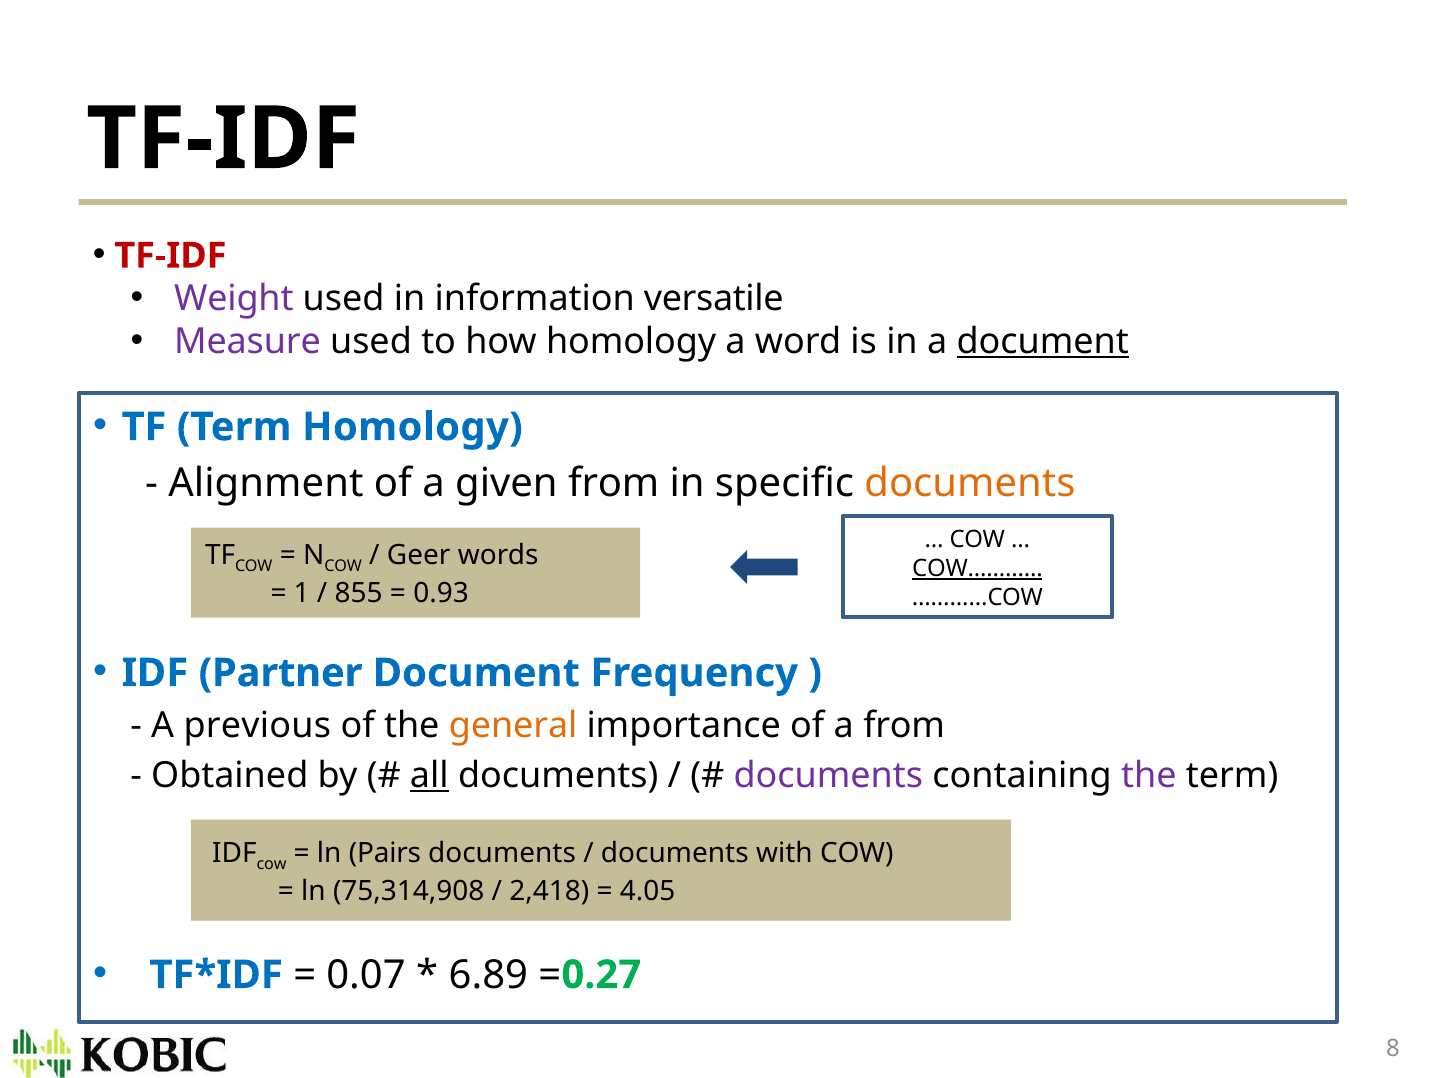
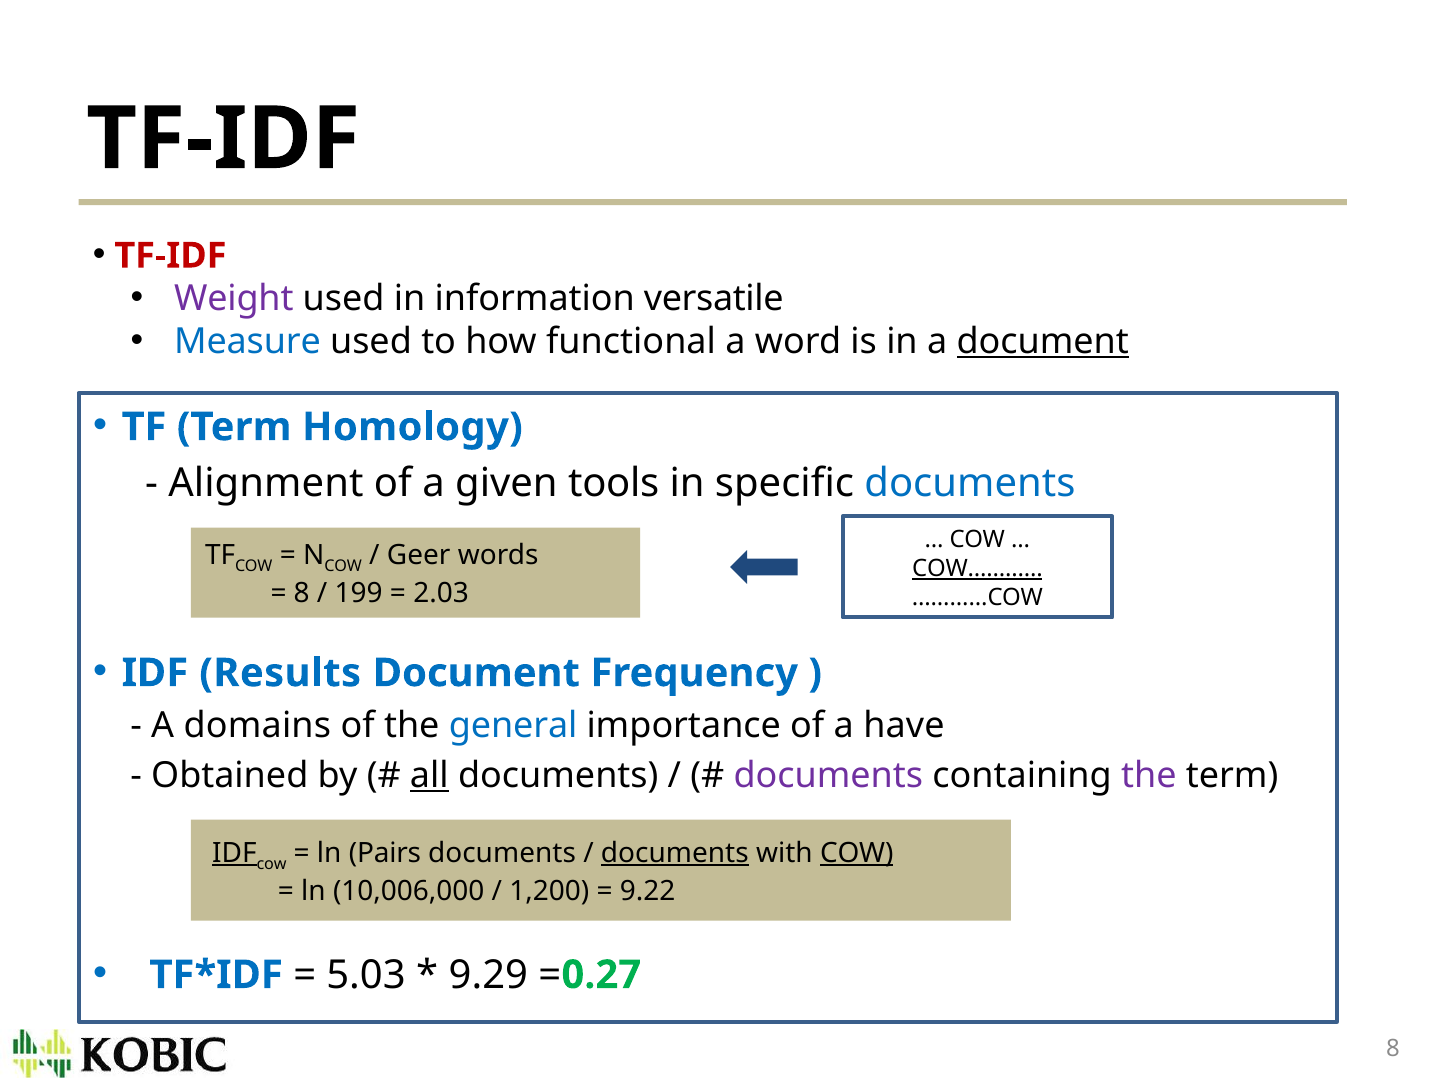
Measure colour: purple -> blue
how homology: homology -> functional
given from: from -> tools
documents at (970, 483) colour: orange -> blue
1 at (302, 594): 1 -> 8
855: 855 -> 199
0.93: 0.93 -> 2.03
Partner: Partner -> Results
previous: previous -> domains
general colour: orange -> blue
a from: from -> have
IDF at (234, 853) underline: none -> present
documents at (675, 853) underline: none -> present
COW at (857, 853) underline: none -> present
75,314,908: 75,314,908 -> 10,006,000
2,418: 2,418 -> 1,200
4.05: 4.05 -> 9.22
0.07: 0.07 -> 5.03
6.89: 6.89 -> 9.29
